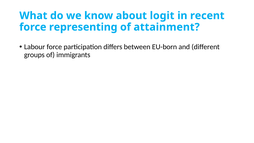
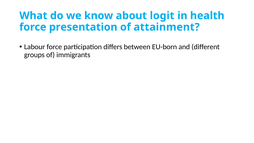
recent: recent -> health
representing: representing -> presentation
